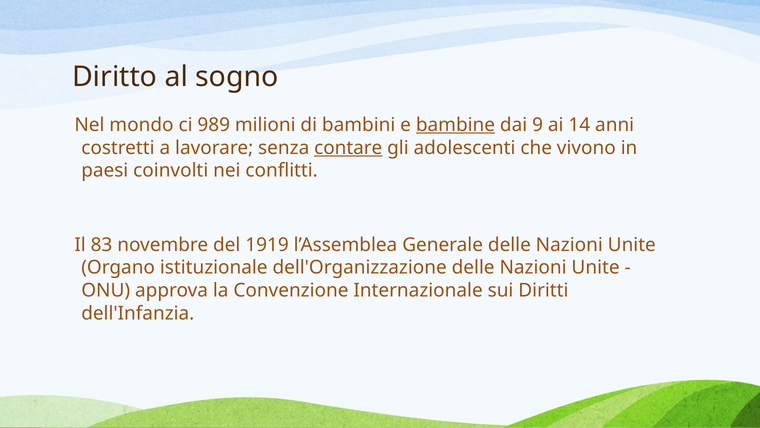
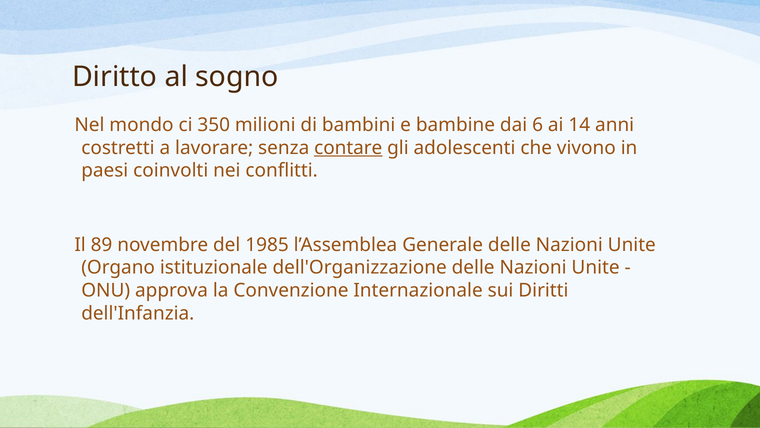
989: 989 -> 350
bambine underline: present -> none
9: 9 -> 6
83: 83 -> 89
1919: 1919 -> 1985
